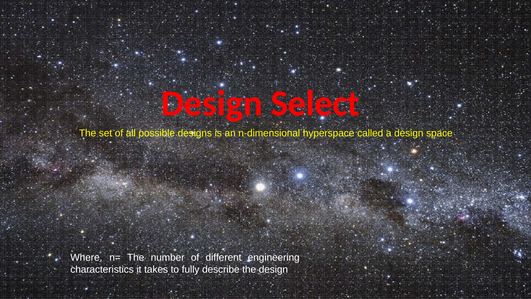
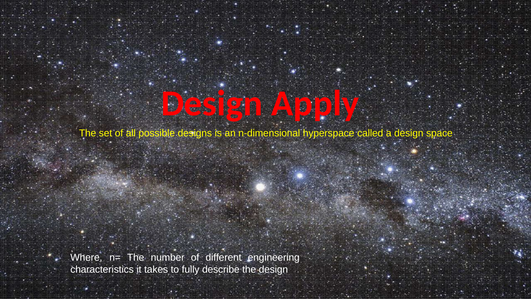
Select: Select -> Apply
